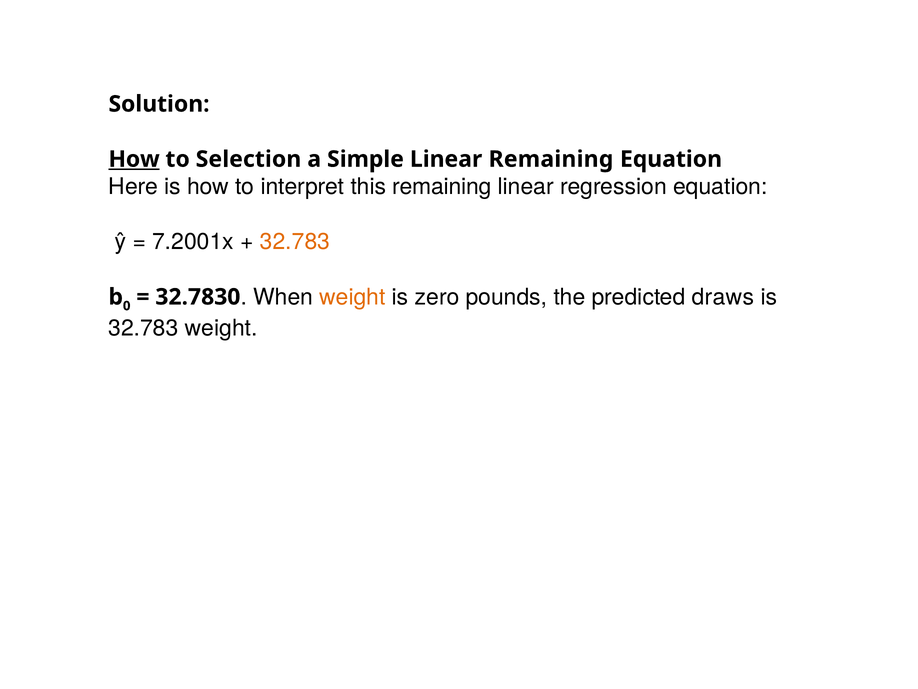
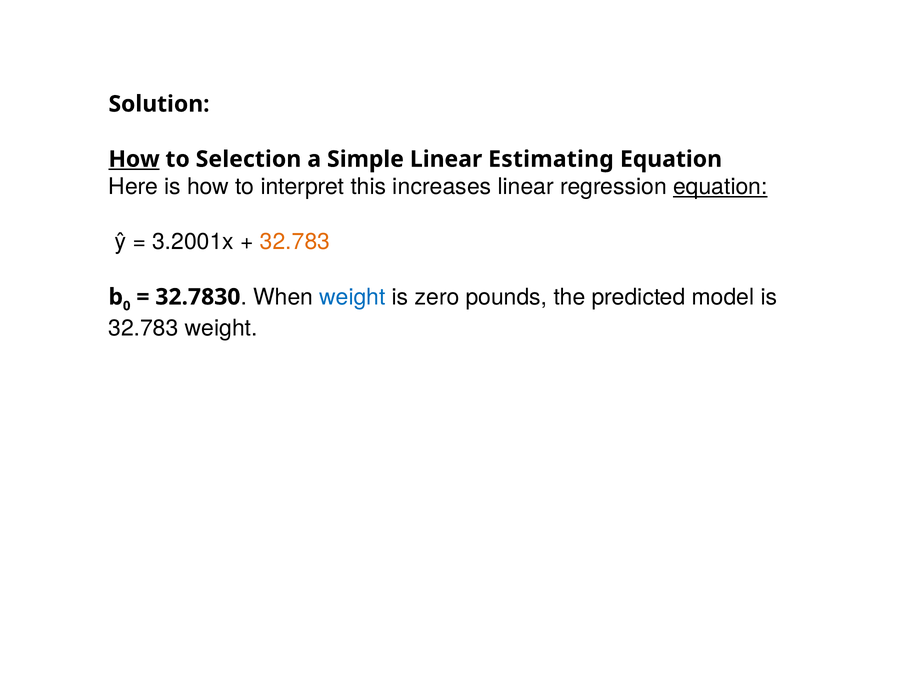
Linear Remaining: Remaining -> Estimating
this remaining: remaining -> increases
equation at (720, 187) underline: none -> present
7.2001x: 7.2001x -> 3.2001x
weight at (353, 297) colour: orange -> blue
draws: draws -> model
